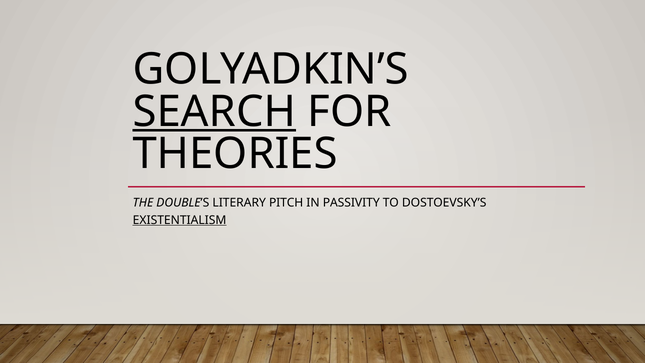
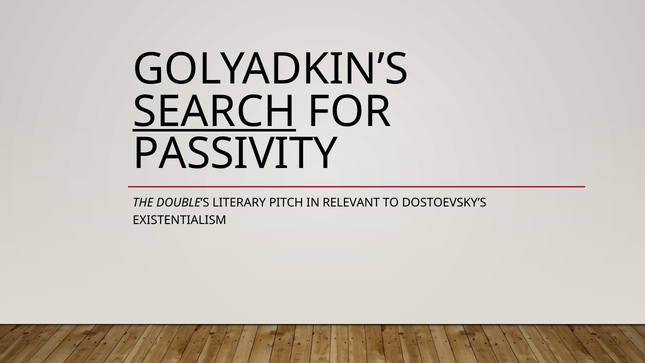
THEORIES: THEORIES -> PASSIVITY
PASSIVITY: PASSIVITY -> RELEVANT
EXISTENTIALISM underline: present -> none
